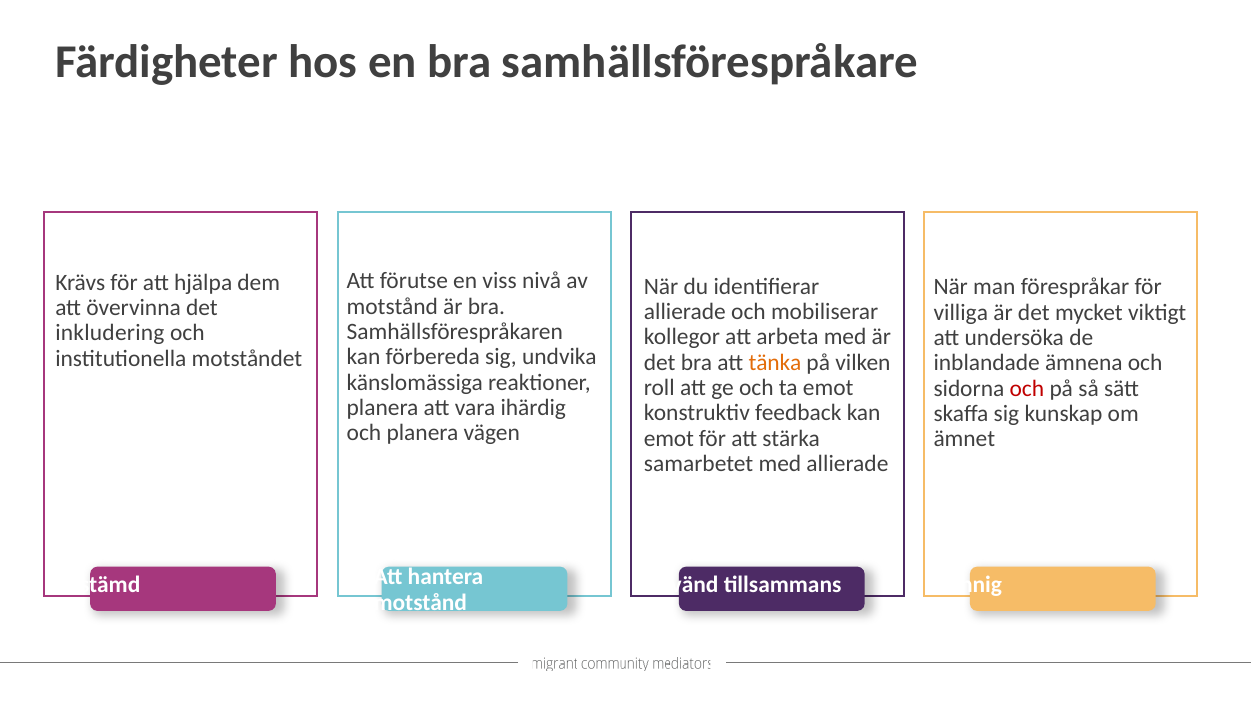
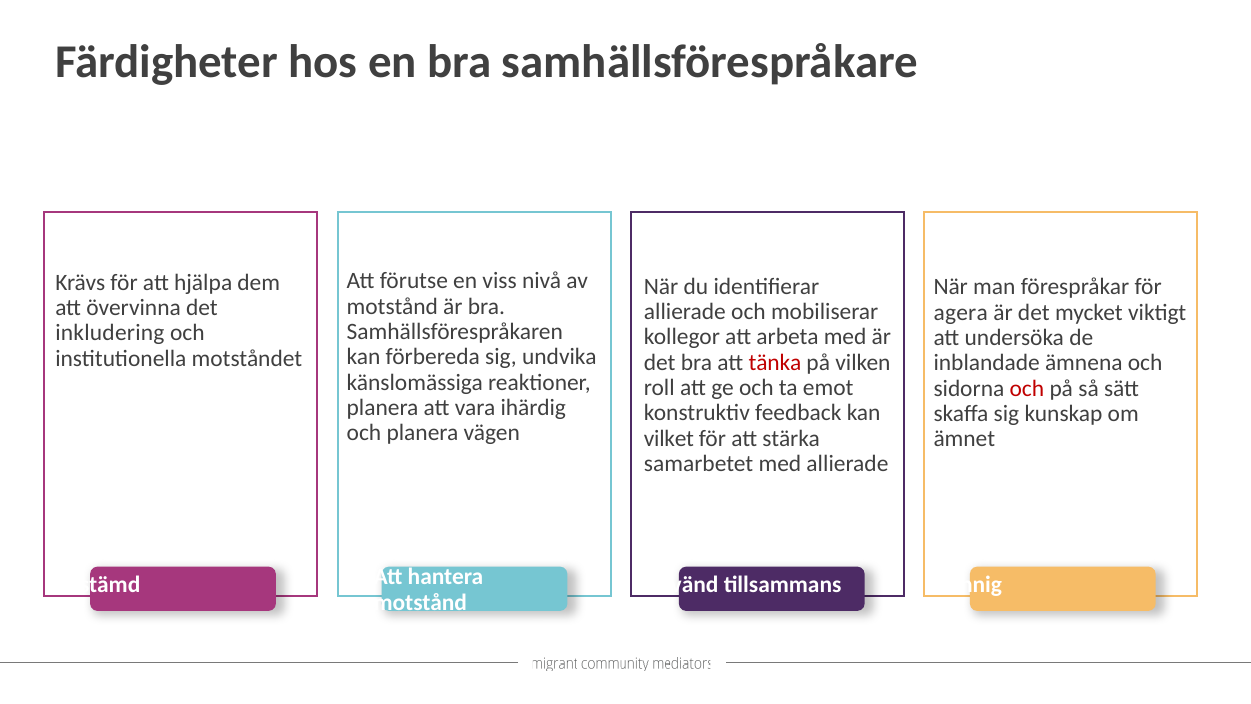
villiga: villiga -> agera
tänka colour: orange -> red
emot at (669, 438): emot -> vilket
